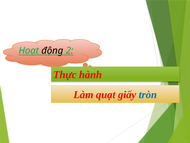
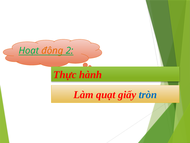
động colour: black -> orange
